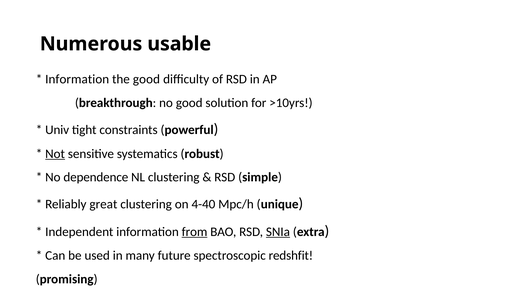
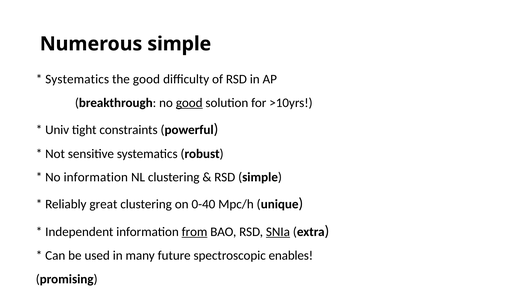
Numerous usable: usable -> simple
Information at (77, 79): Information -> Systematics
good at (189, 103) underline: none -> present
Not underline: present -> none
No dependence: dependence -> information
4-40: 4-40 -> 0-40
redshfit: redshfit -> enables
